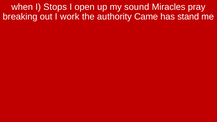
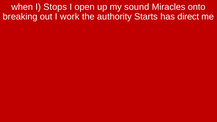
pray: pray -> onto
Came: Came -> Starts
stand: stand -> direct
